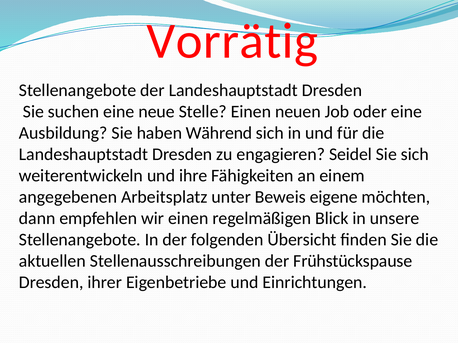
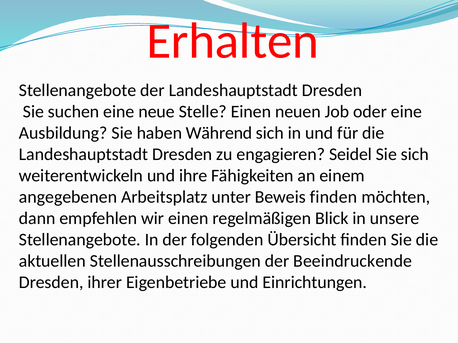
Vorrätig: Vorrätig -> Erhalten
Beweis eigene: eigene -> finden
Frühstückspause: Frühstückspause -> Beeindruckende
